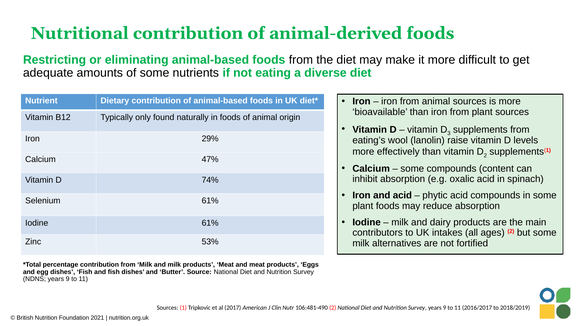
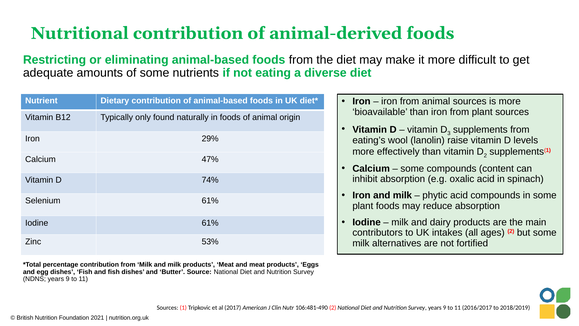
Iron and acid: acid -> milk
